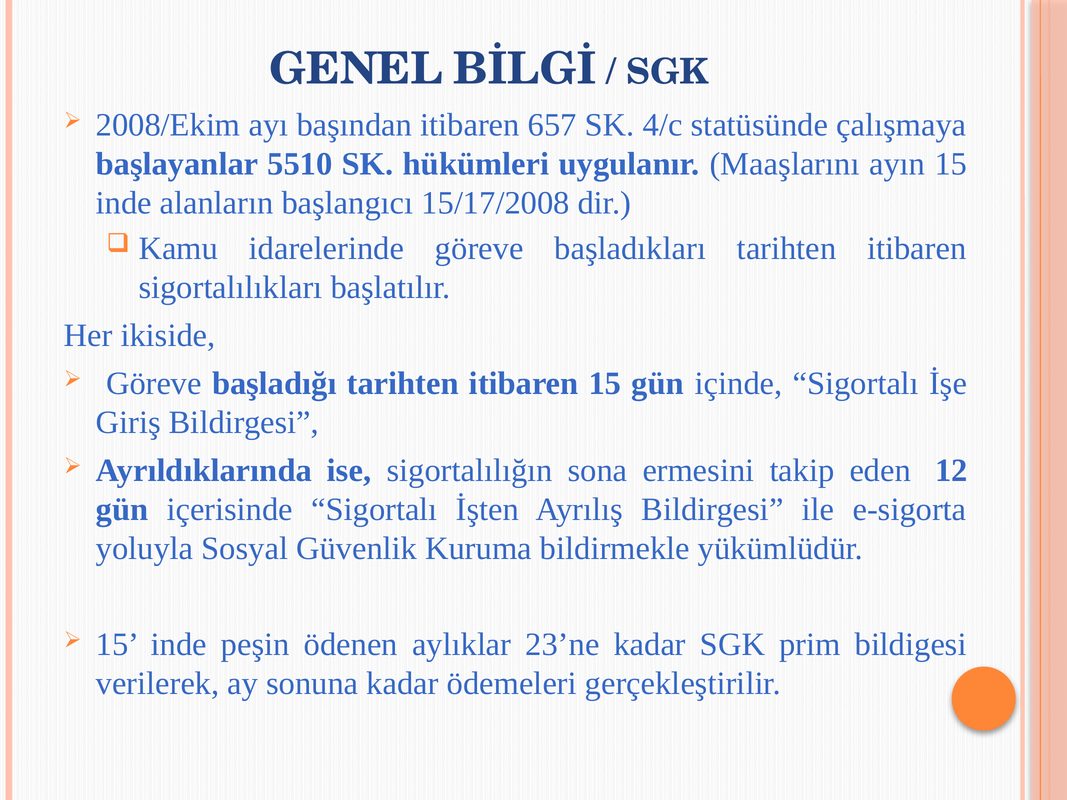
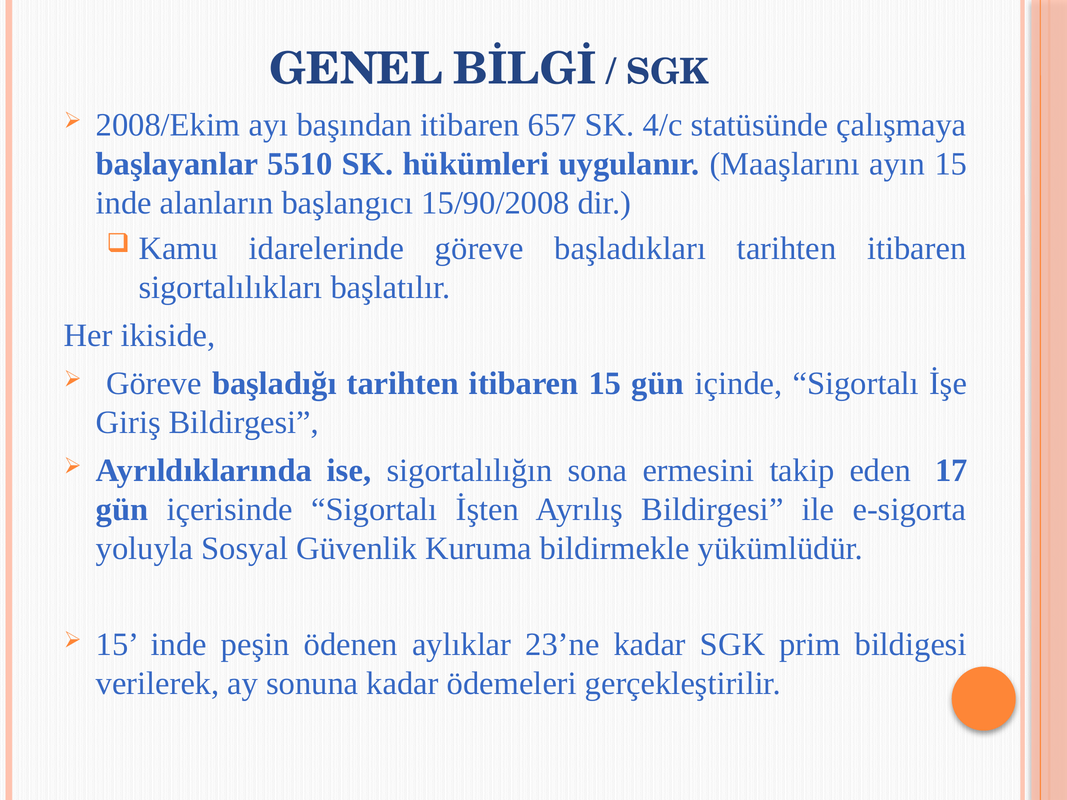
15/17/2008: 15/17/2008 -> 15/90/2008
12: 12 -> 17
